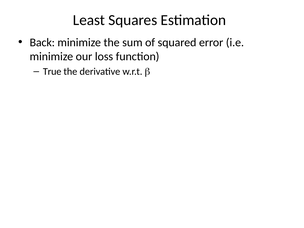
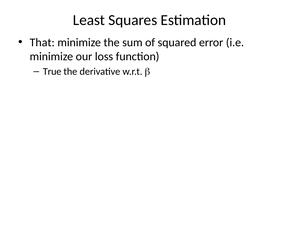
Back: Back -> That
